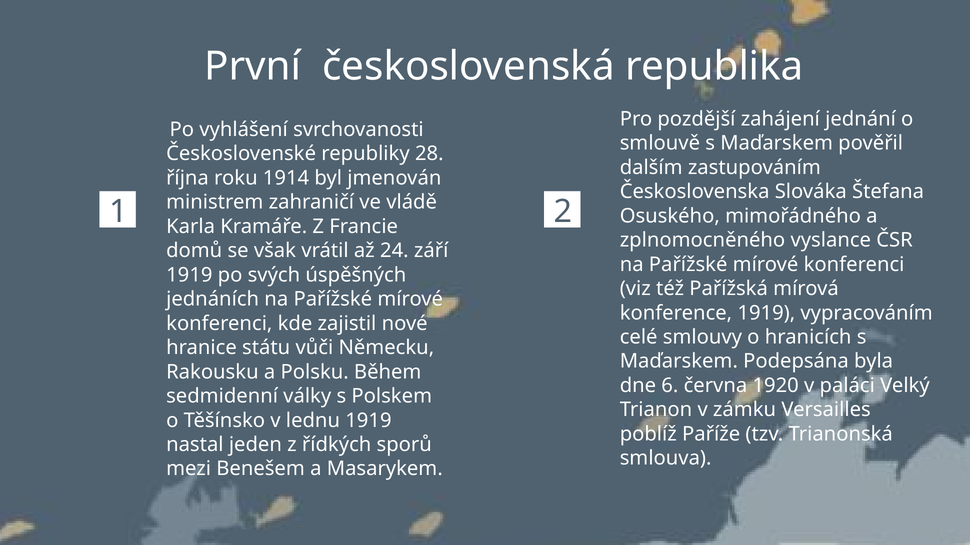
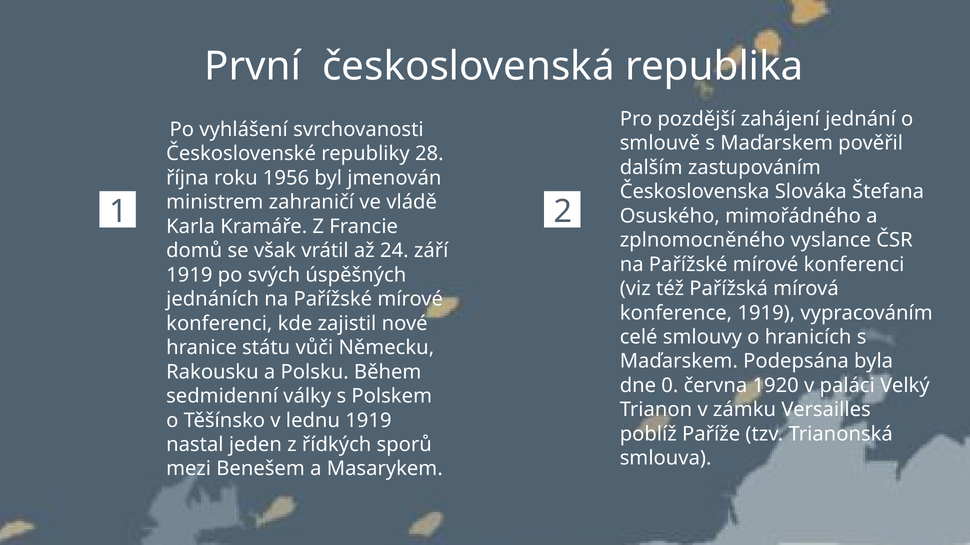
1914: 1914 -> 1956
6: 6 -> 0
